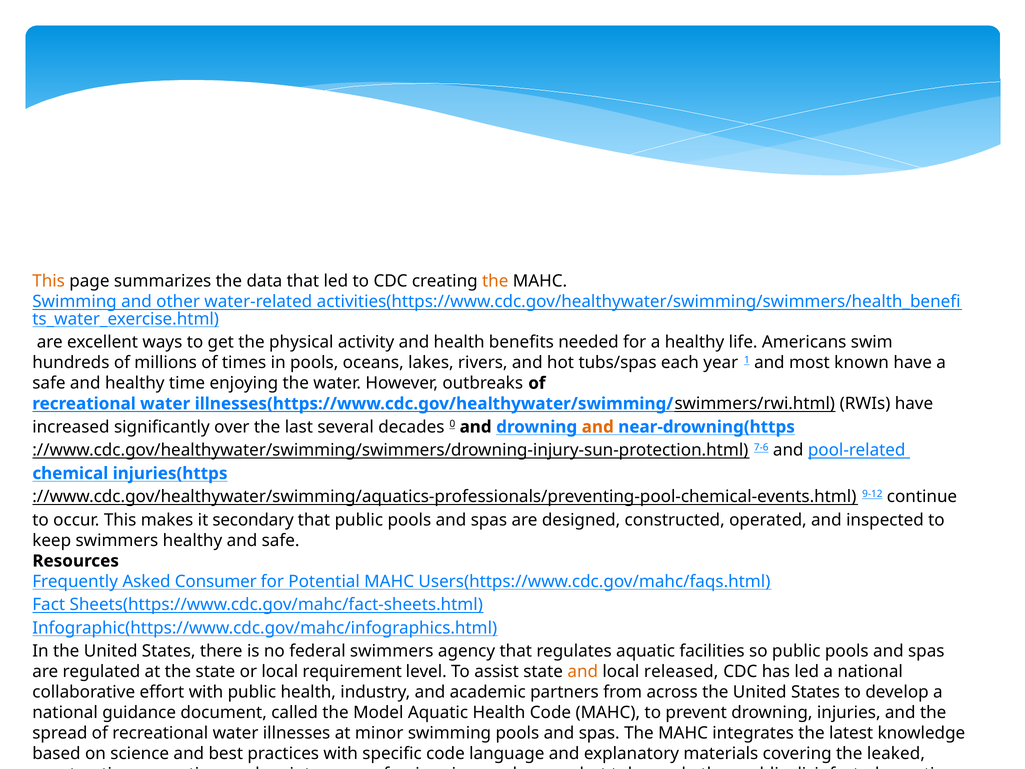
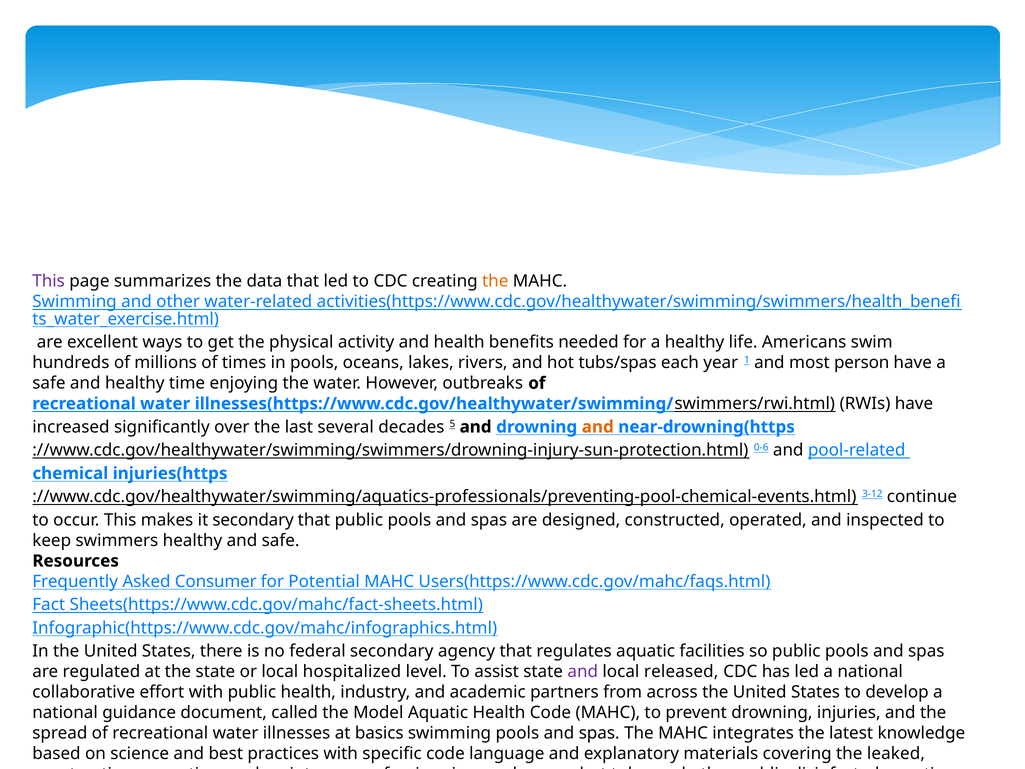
This at (49, 281) colour: orange -> purple
known: known -> person
0: 0 -> 5
7-6: 7-6 -> 0-6
9-12: 9-12 -> 3-12
federal swimmers: swimmers -> secondary
requirement: requirement -> hospitalized
and at (583, 672) colour: orange -> purple
minor: minor -> basics
